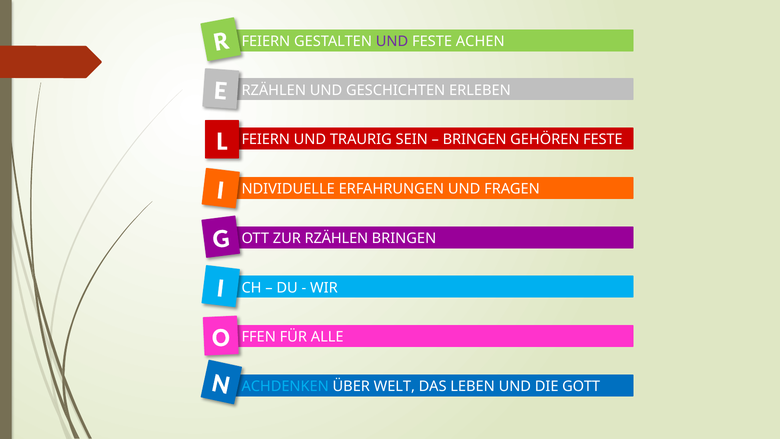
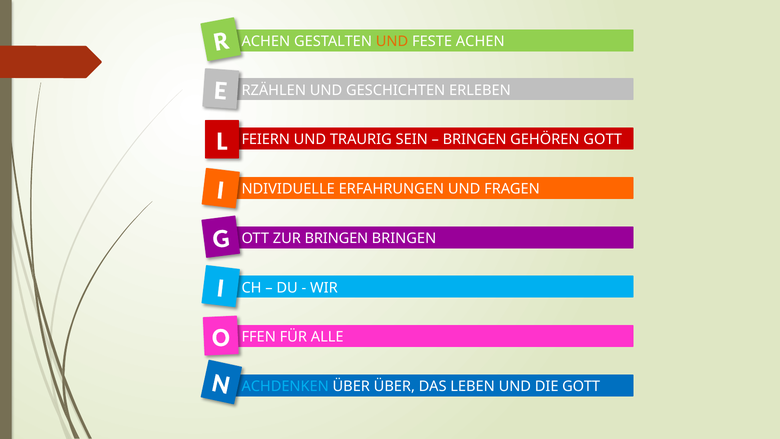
FEIERN at (266, 42): FEIERN -> ACHEN
UND at (392, 42) colour: purple -> orange
GEHÖREN FESTE: FESTE -> GOTT
ZUR RZÄHLEN: RZÄHLEN -> BRINGEN
ÜBER WELT: WELT -> ÜBER
